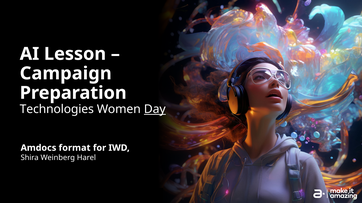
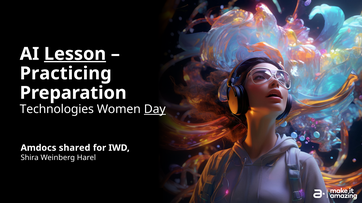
Lesson underline: none -> present
Campaign: Campaign -> Practicing
format: format -> shared
